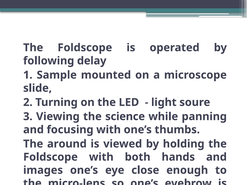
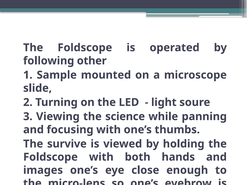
delay: delay -> other
around: around -> survive
